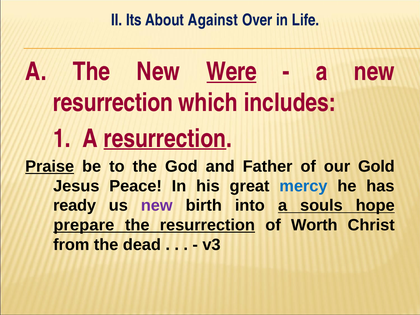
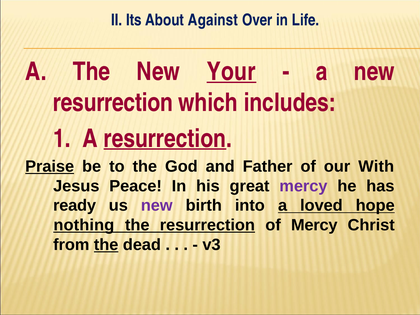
Were: Were -> Your
Gold: Gold -> With
mercy at (303, 186) colour: blue -> purple
souls: souls -> loved
prepare: prepare -> nothing
of Worth: Worth -> Mercy
the at (106, 245) underline: none -> present
